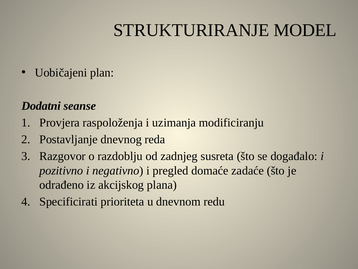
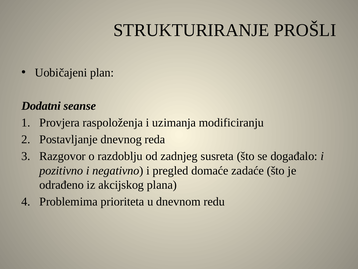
MODEL: MODEL -> PROŠLI
Specificirati: Specificirati -> Problemima
